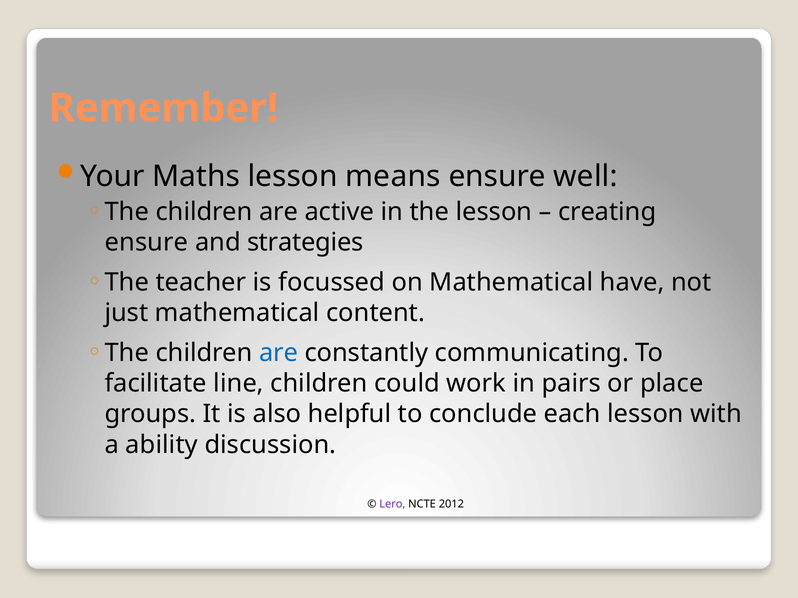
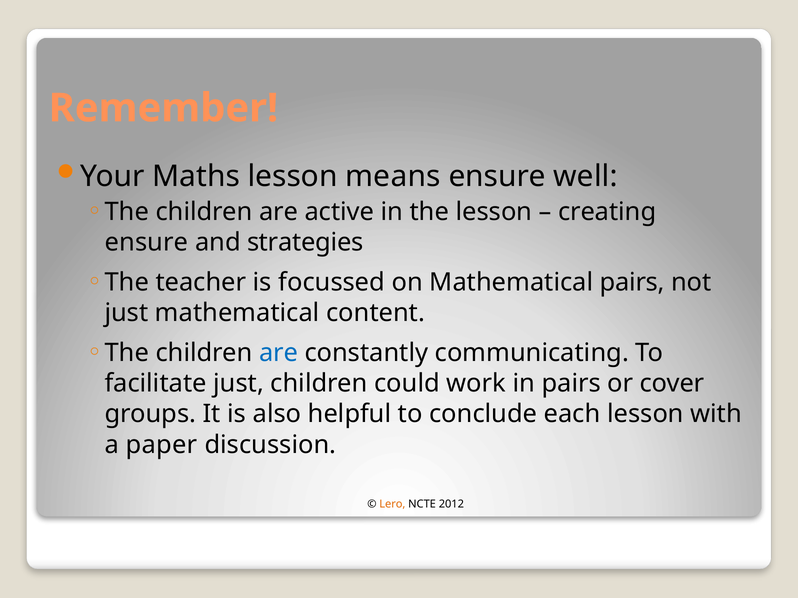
Mathematical have: have -> pairs
facilitate line: line -> just
place: place -> cover
ability: ability -> paper
Lero colour: purple -> orange
